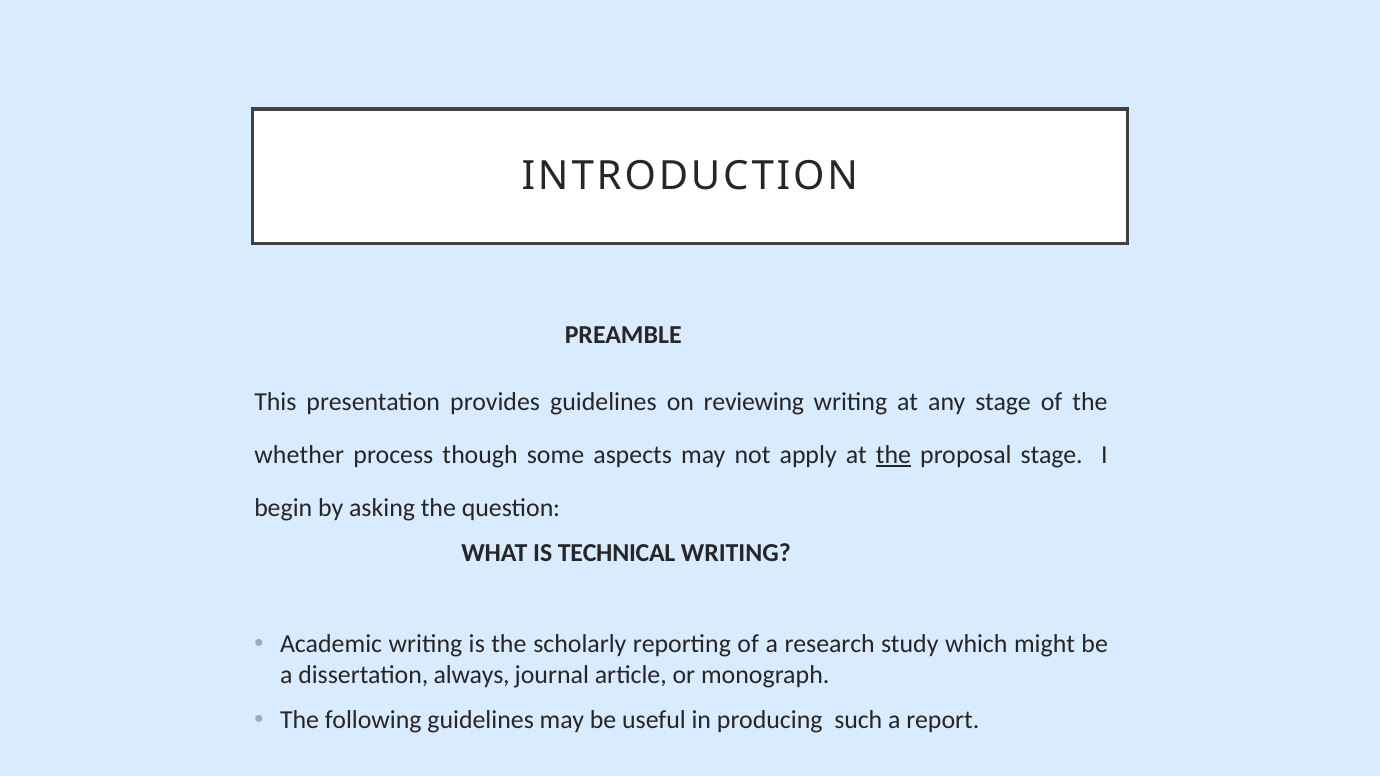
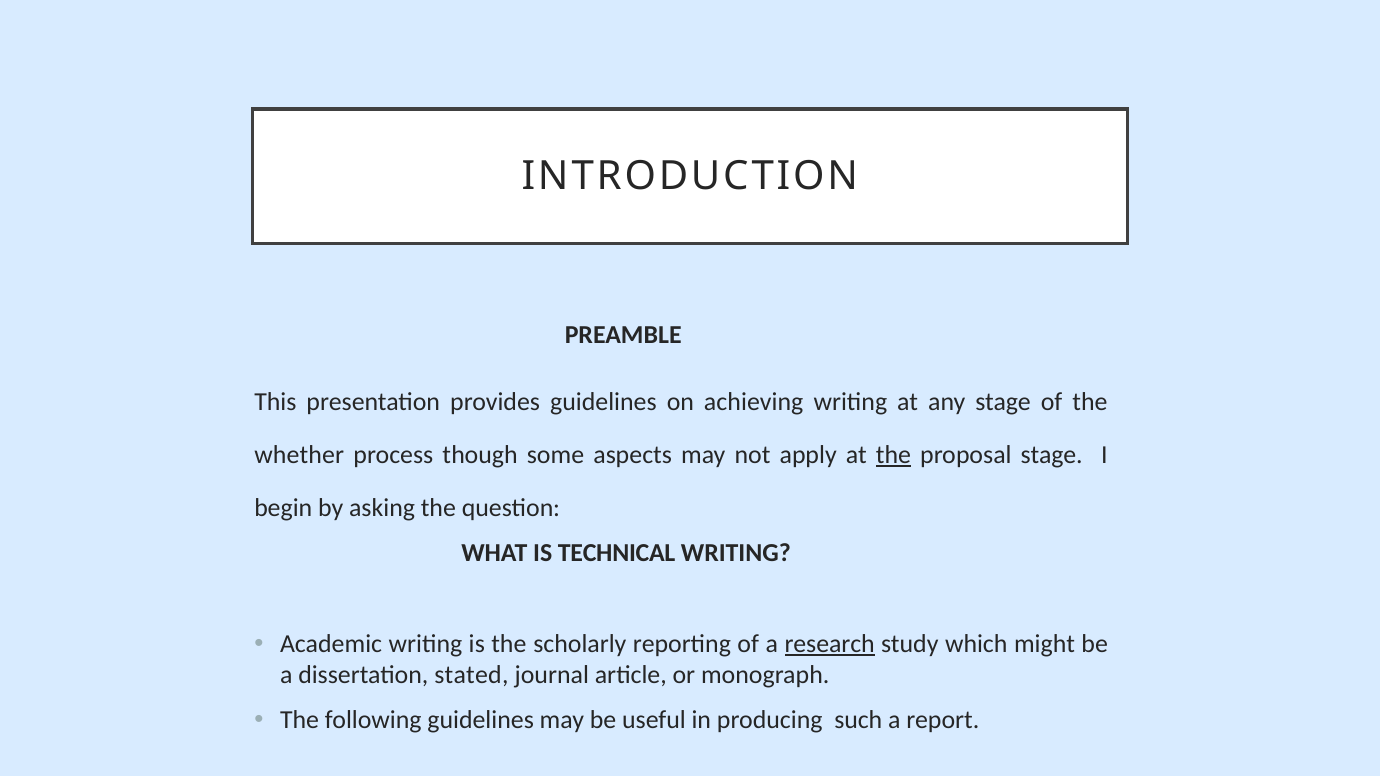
reviewing: reviewing -> achieving
research underline: none -> present
always: always -> stated
